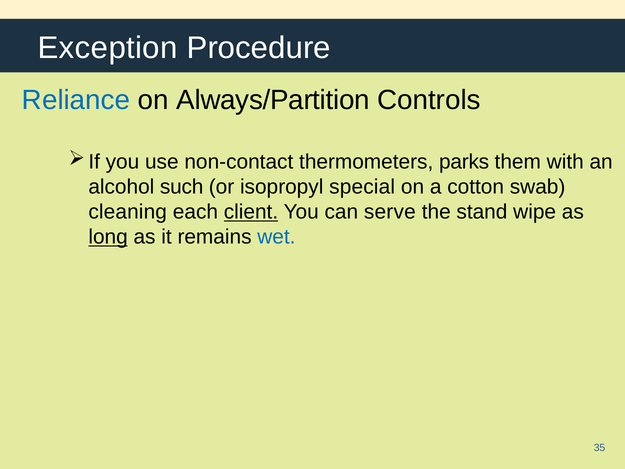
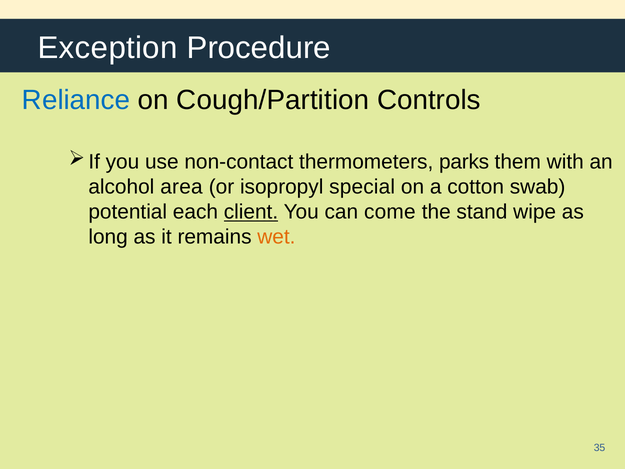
Always/Partition: Always/Partition -> Cough/Partition
such: such -> area
cleaning: cleaning -> potential
serve: serve -> come
long underline: present -> none
wet colour: blue -> orange
